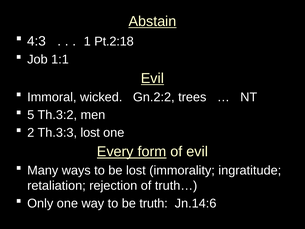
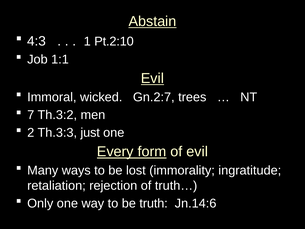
Pt.2:18: Pt.2:18 -> Pt.2:10
Gn.2:2: Gn.2:2 -> Gn.2:7
5: 5 -> 7
Th.3:3 lost: lost -> just
